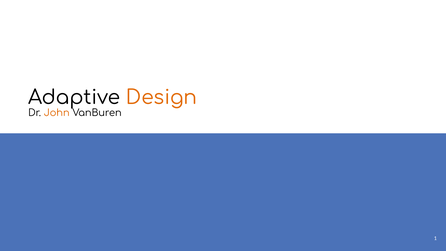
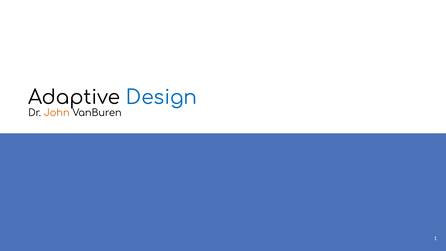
Design colour: orange -> blue
